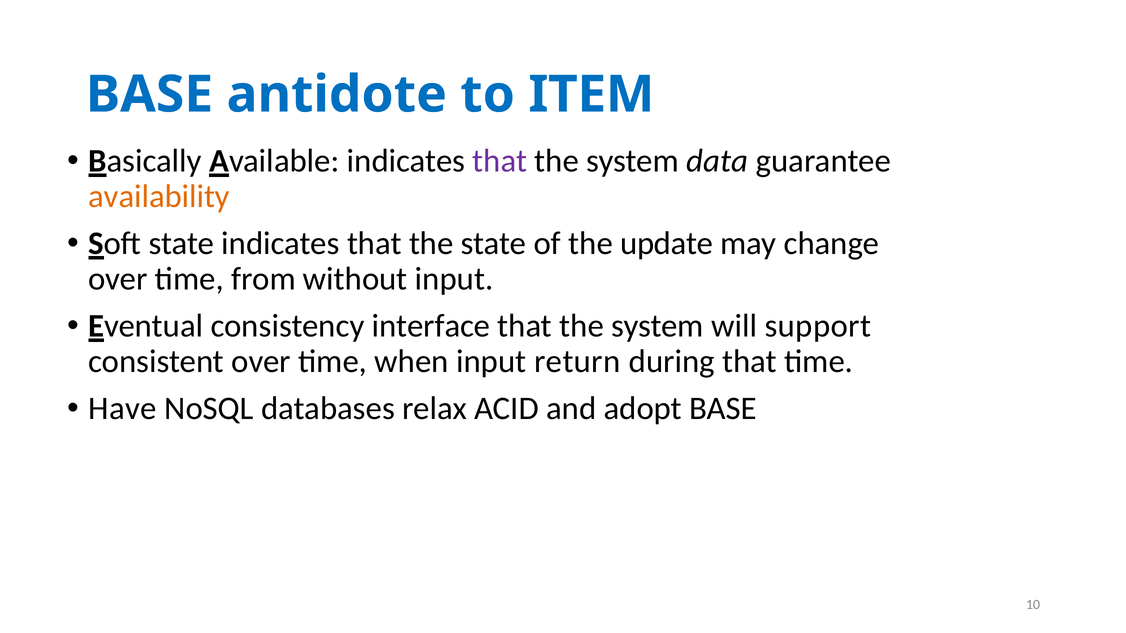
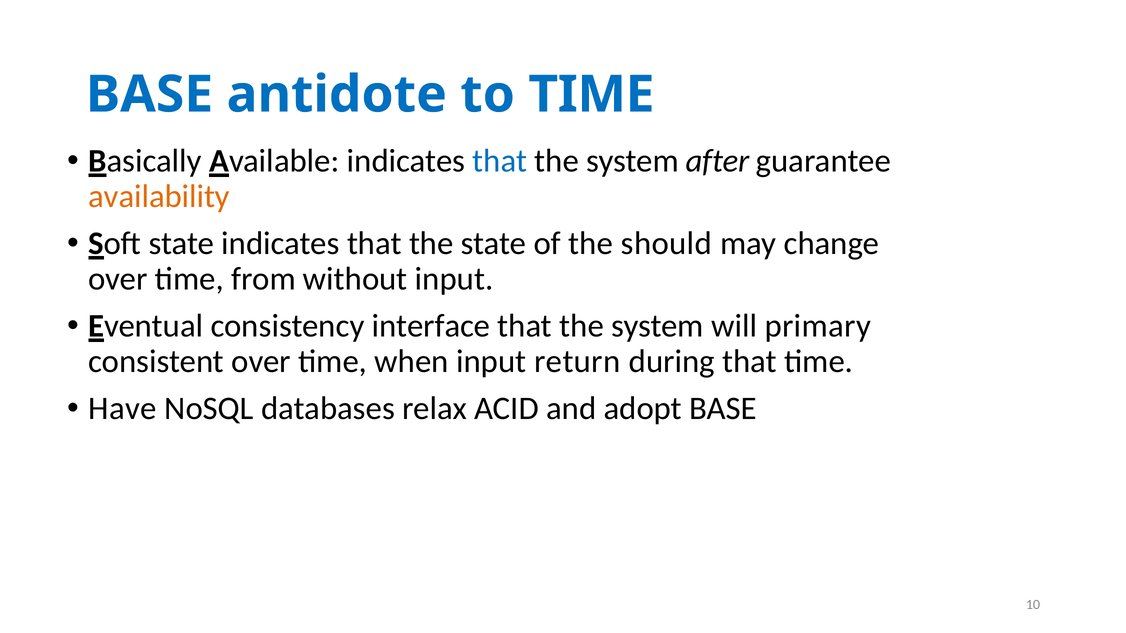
to ITEM: ITEM -> TIME
that at (500, 161) colour: purple -> blue
data: data -> after
update: update -> should
support: support -> primary
